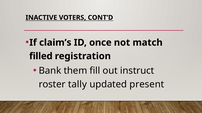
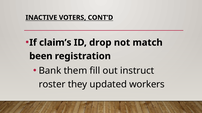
once: once -> drop
filled: filled -> been
tally: tally -> they
present: present -> workers
